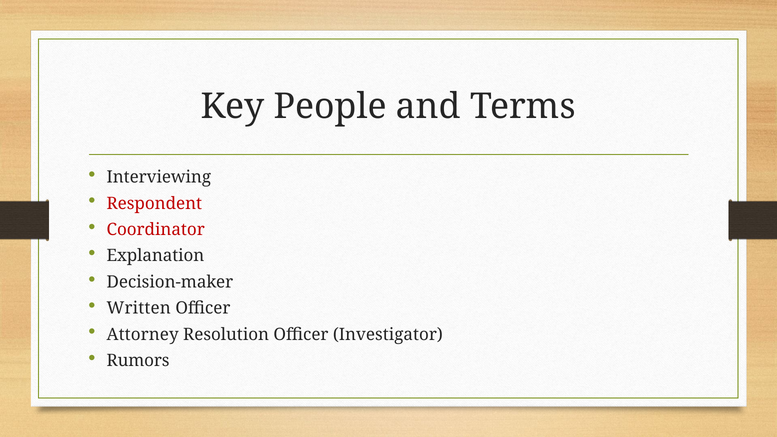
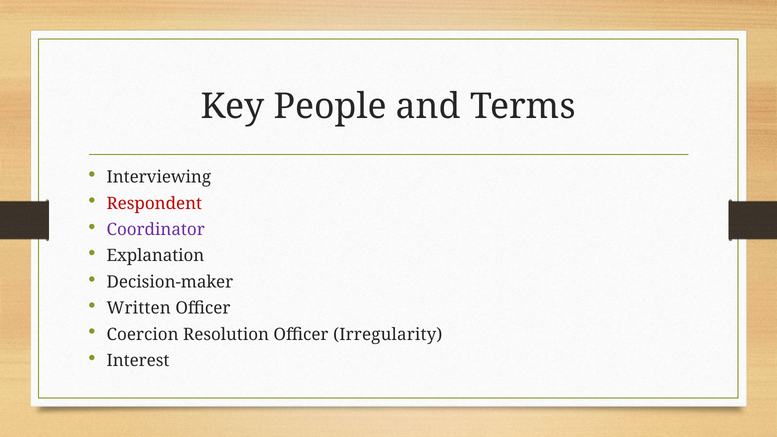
Coordinator colour: red -> purple
Attorney: Attorney -> Coercion
Investigator: Investigator -> Irregularity
Rumors: Rumors -> Interest
